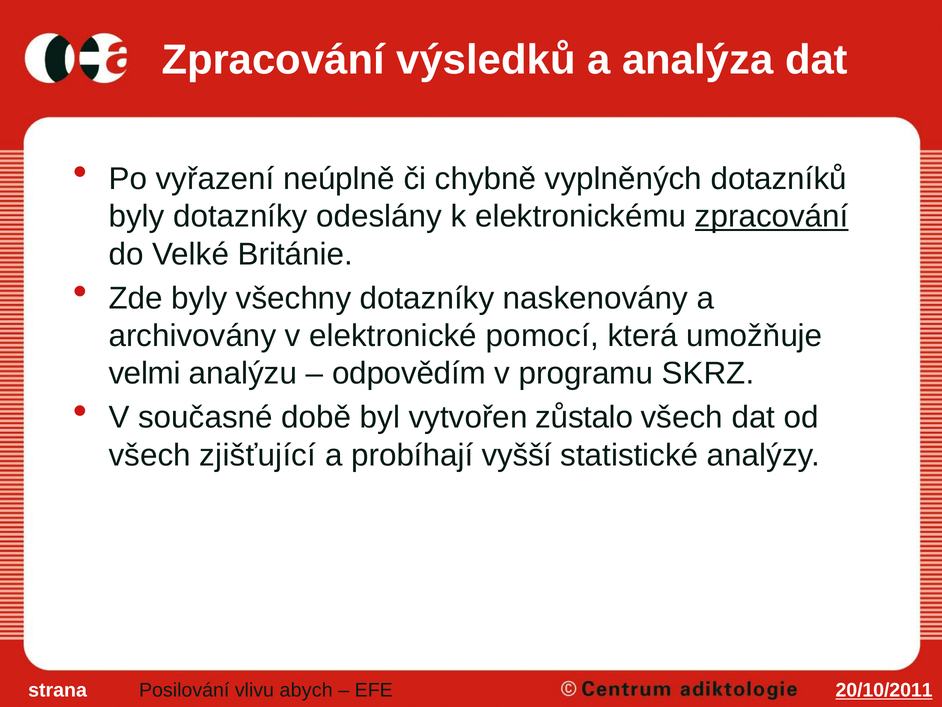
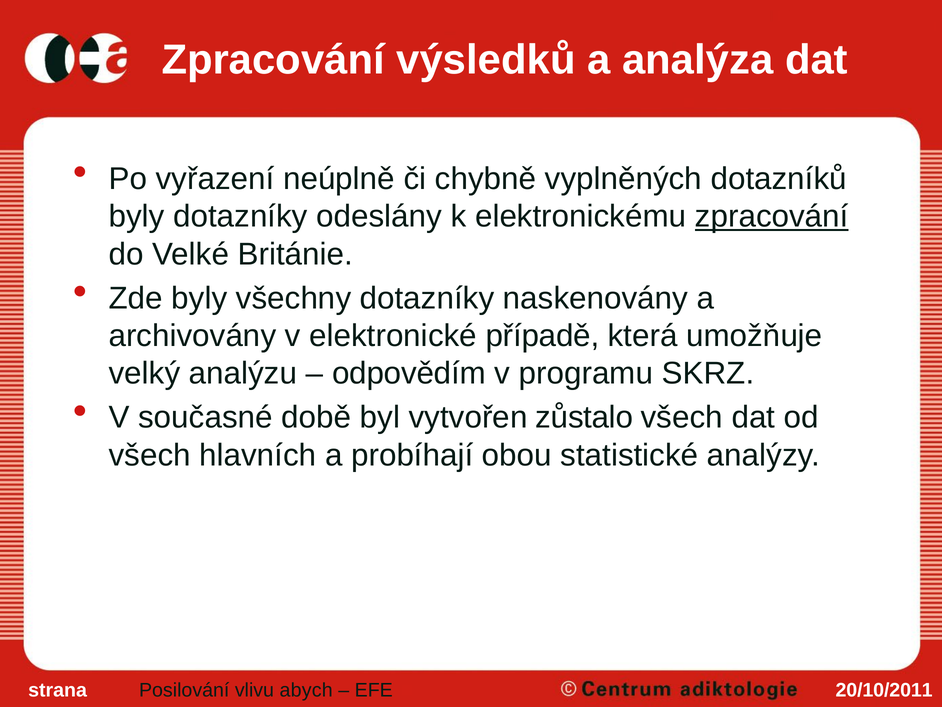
pomocí: pomocí -> případě
velmi: velmi -> velký
zjišťující: zjišťující -> hlavních
vyšší: vyšší -> obou
20/10/2011 underline: present -> none
